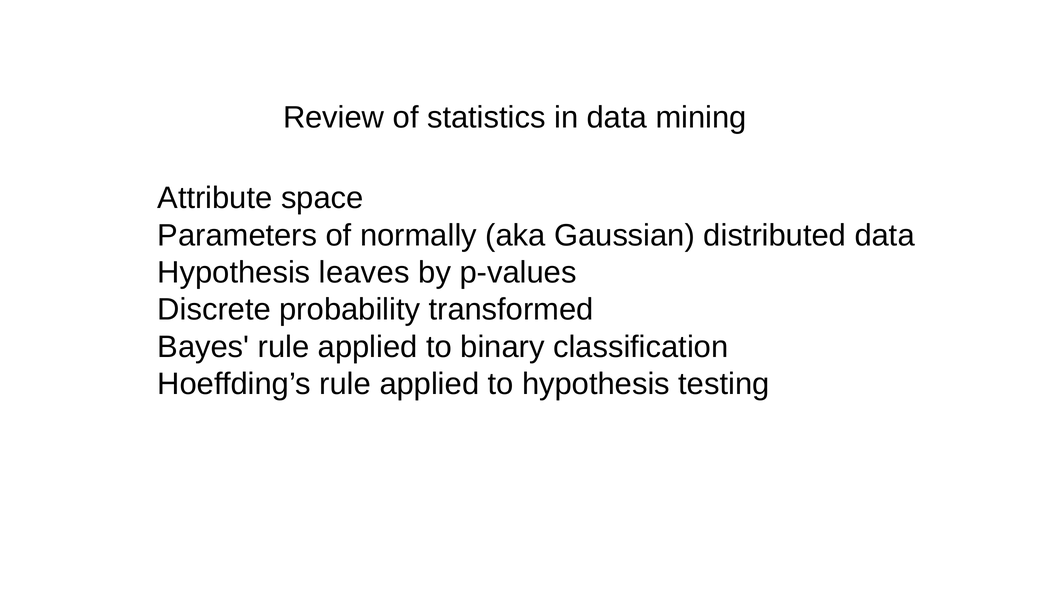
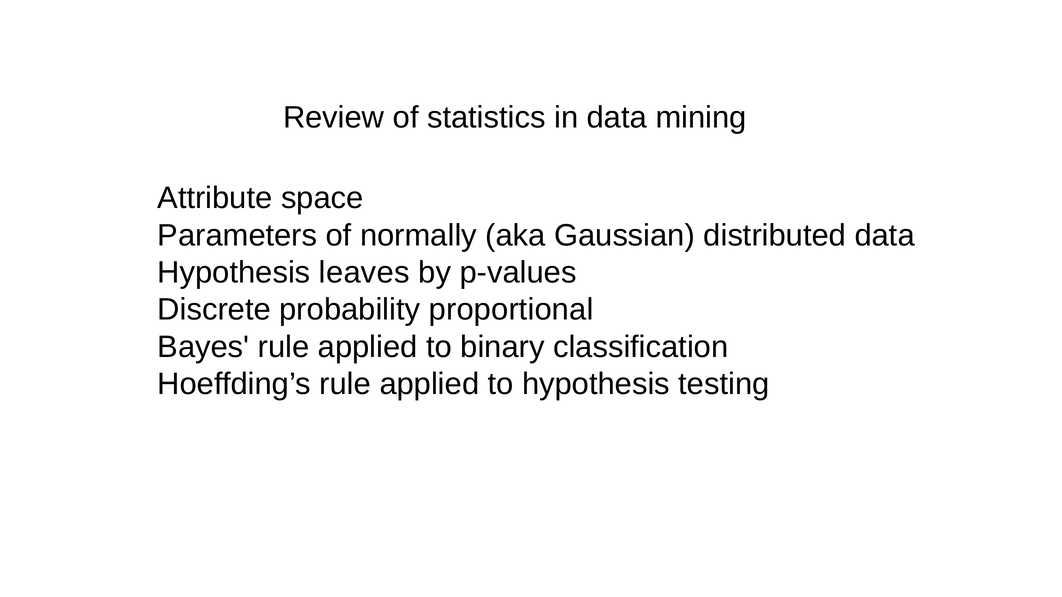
transformed: transformed -> proportional
